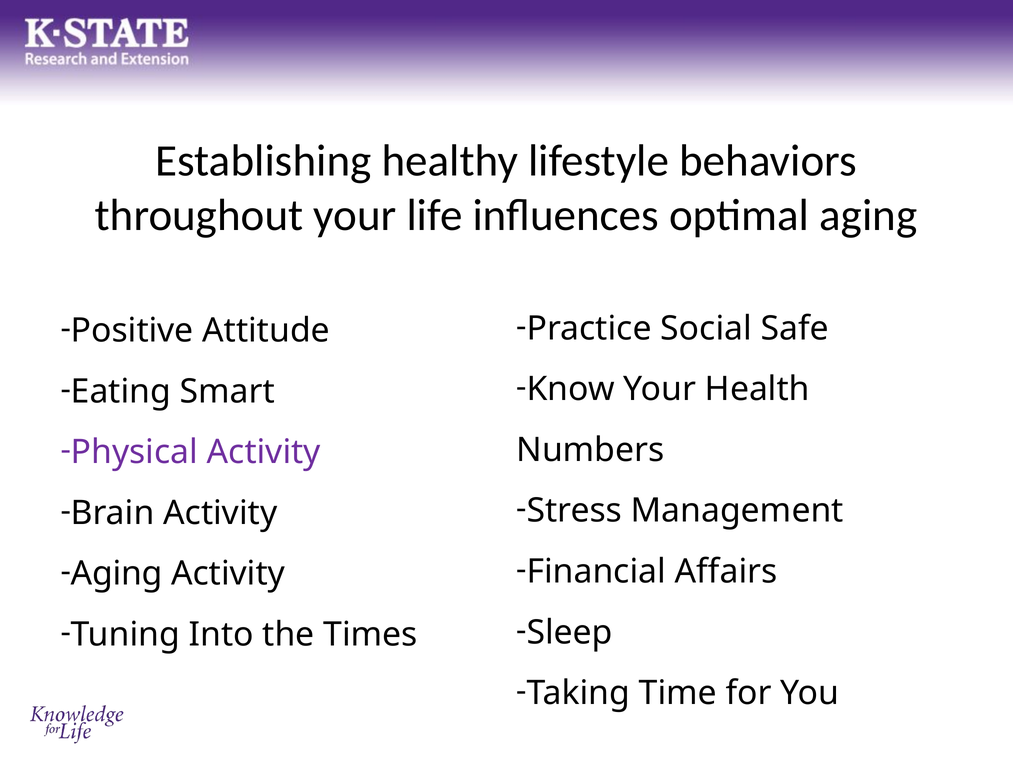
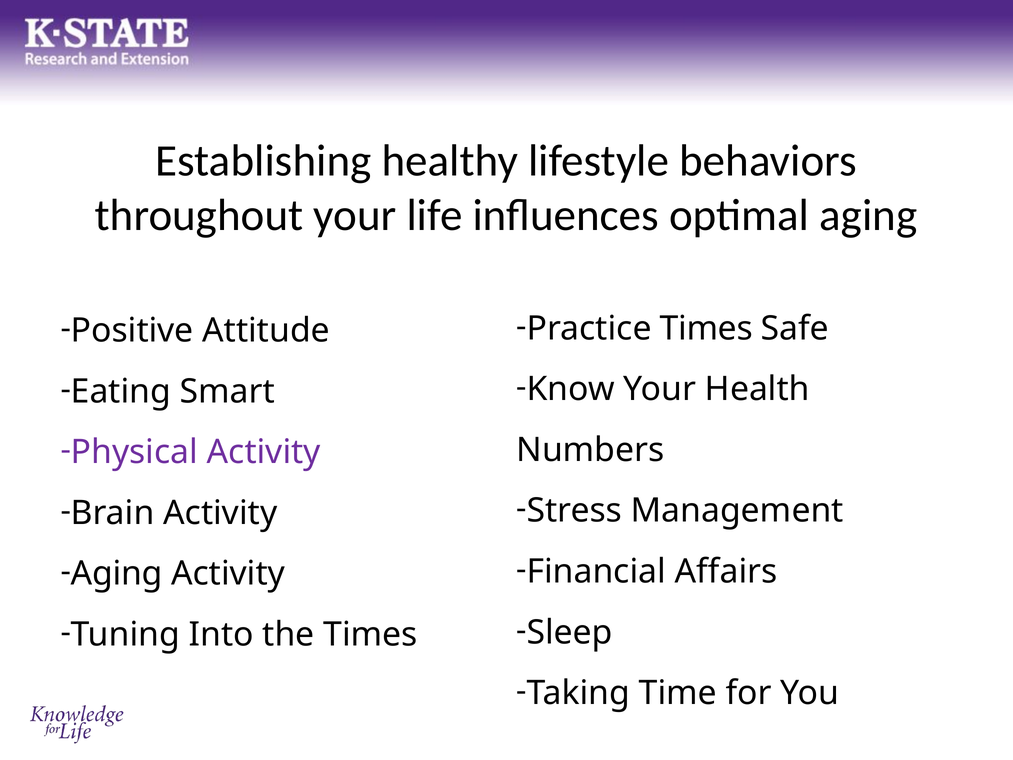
Practice Social: Social -> Times
